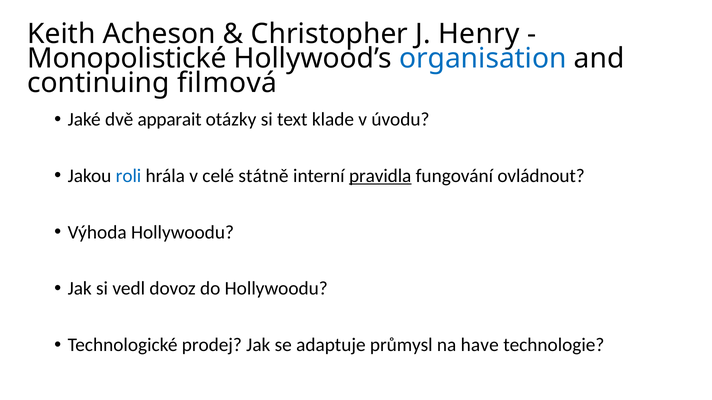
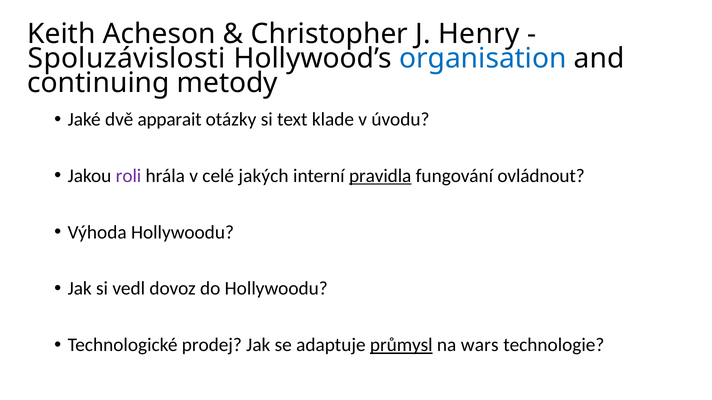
Monopolistické: Monopolistické -> Spoluzávislosti
filmová: filmová -> metody
roli colour: blue -> purple
státně: státně -> jakých
průmysl underline: none -> present
have: have -> wars
